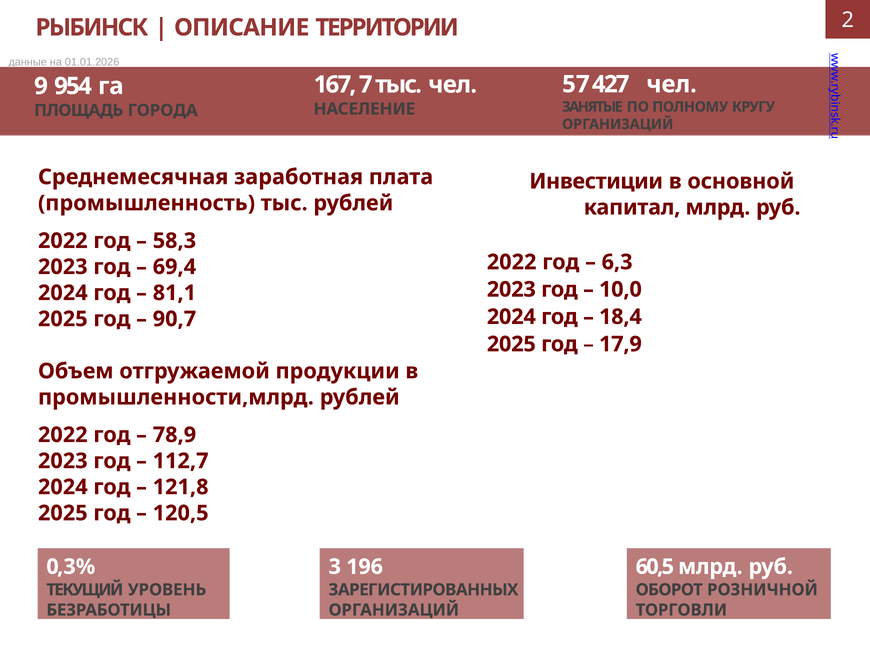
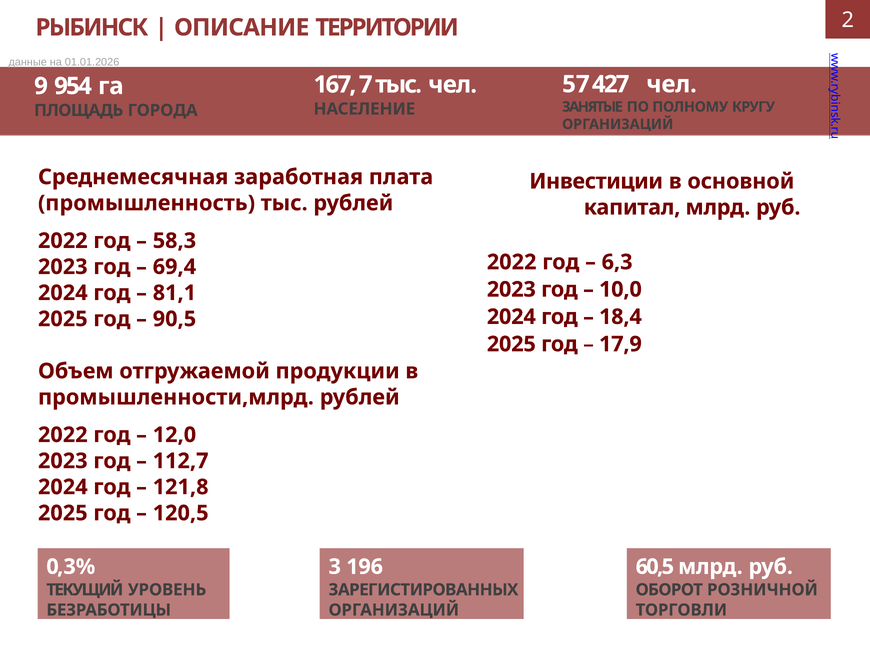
90,7: 90,7 -> 90,5
78,9: 78,9 -> 12,0
